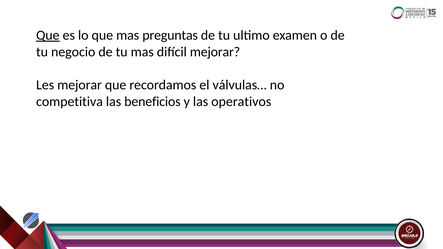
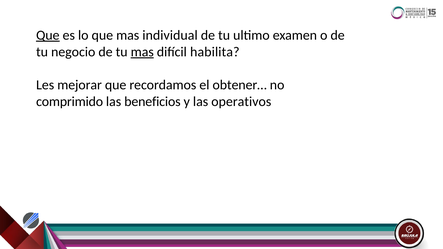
preguntas: preguntas -> individual
mas at (142, 52) underline: none -> present
difícil mejorar: mejorar -> habilita
válvulas…: válvulas… -> obtener…
competitiva: competitiva -> comprimido
